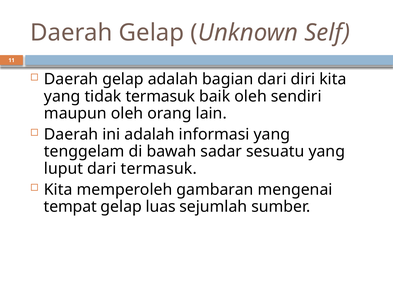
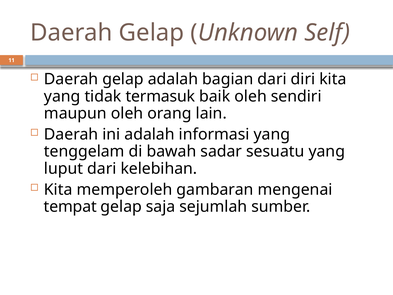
dari termasuk: termasuk -> kelebihan
luas: luas -> saja
